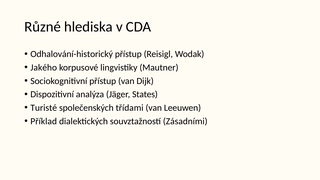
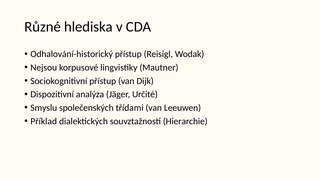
Jakého: Jakého -> Nejsou
States: States -> Určité
Turisté: Turisté -> Smyslu
Zásadními: Zásadními -> Hierarchie
